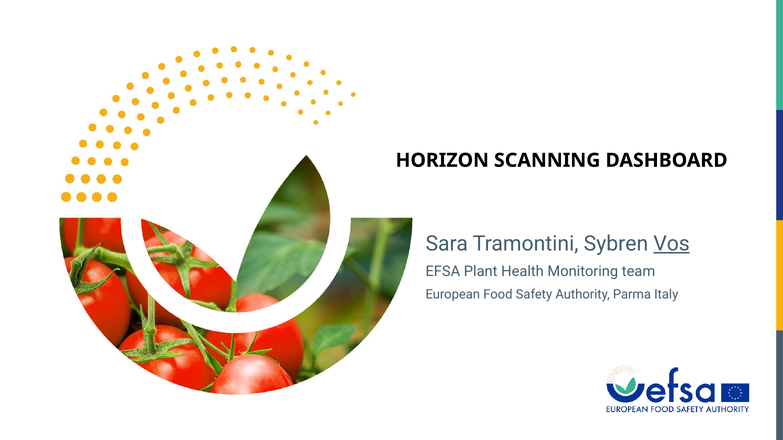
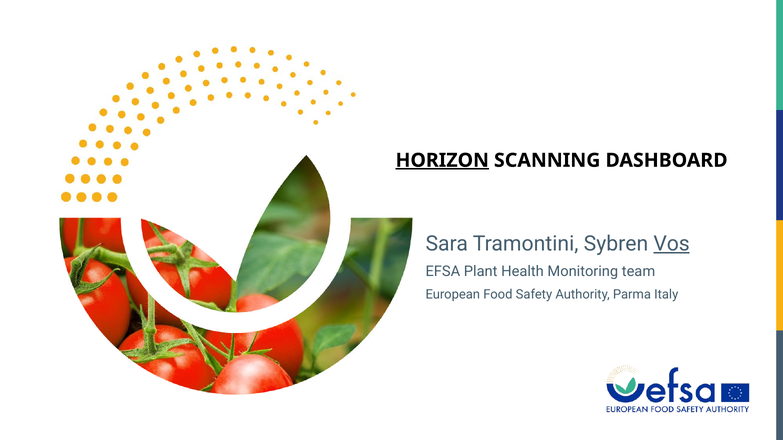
HORIZON underline: none -> present
